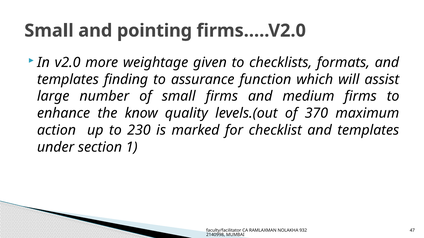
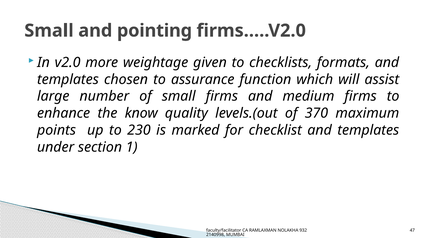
finding: finding -> chosen
action: action -> points
